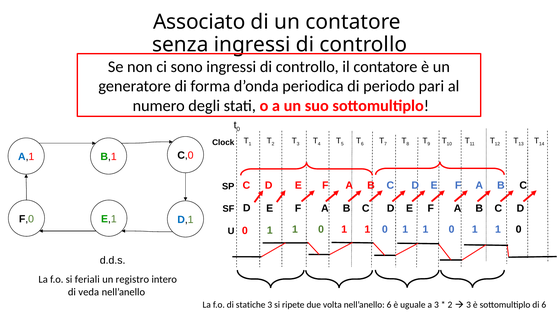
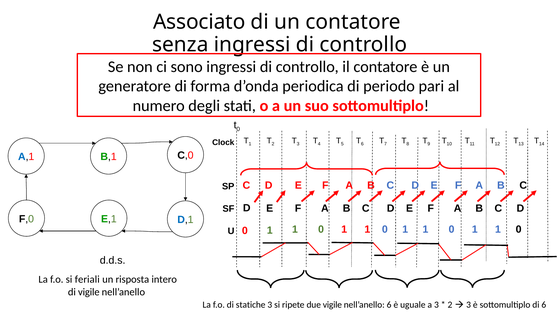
registro: registro -> risposta
di veda: veda -> vigile
due volta: volta -> vigile
